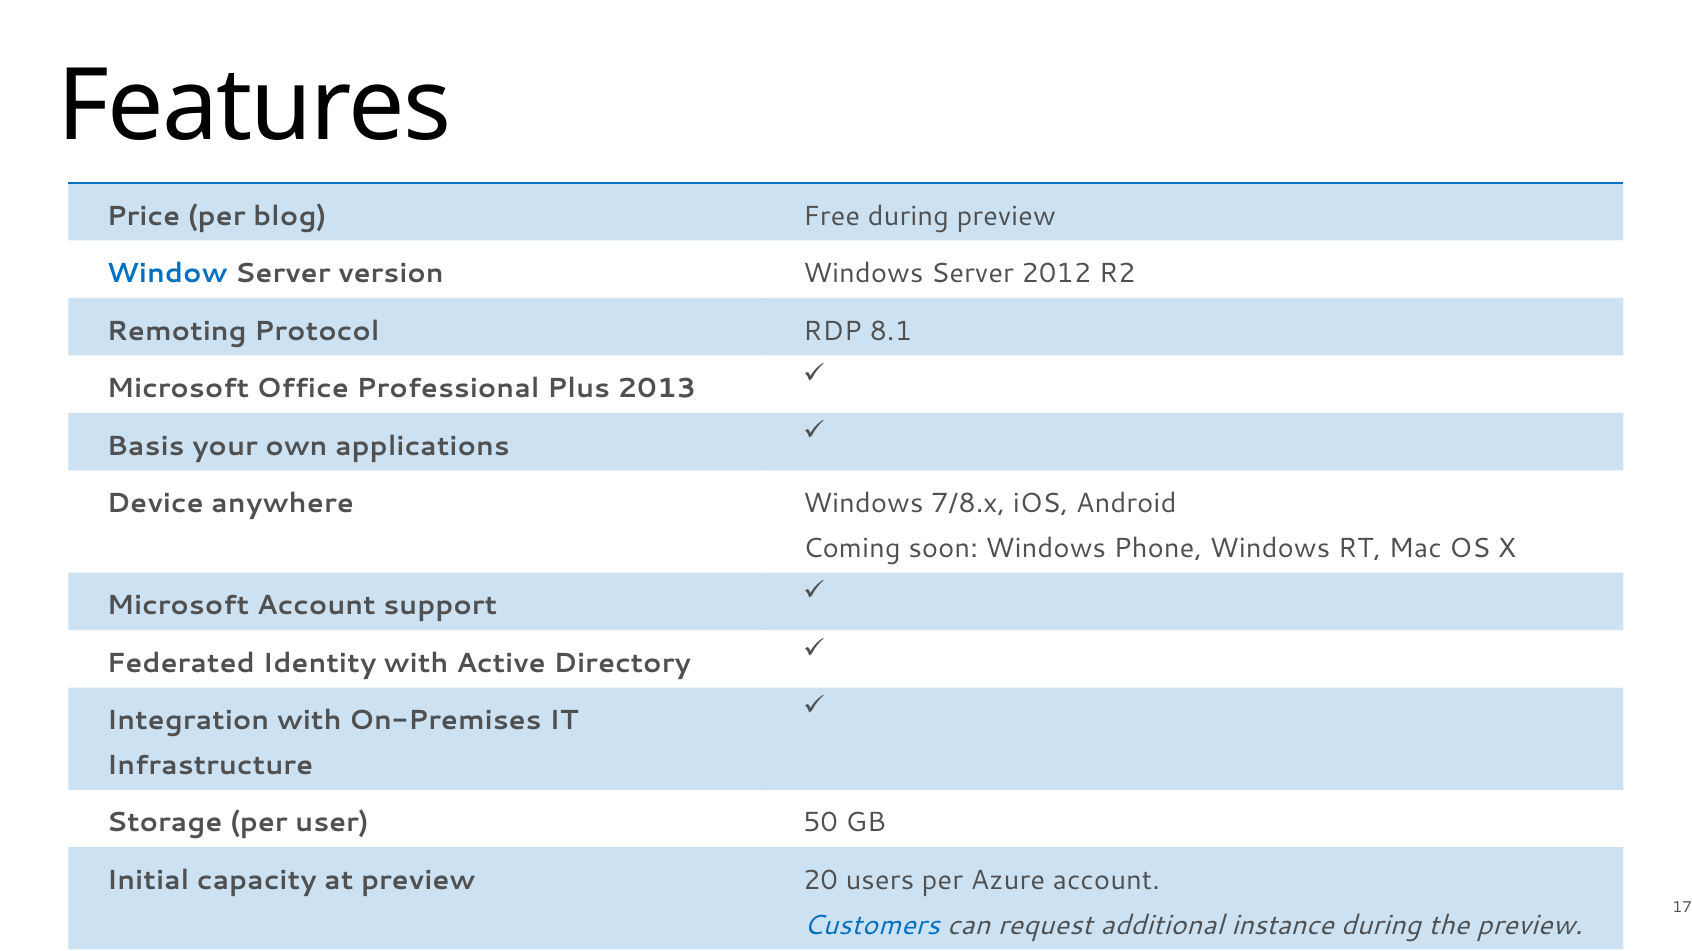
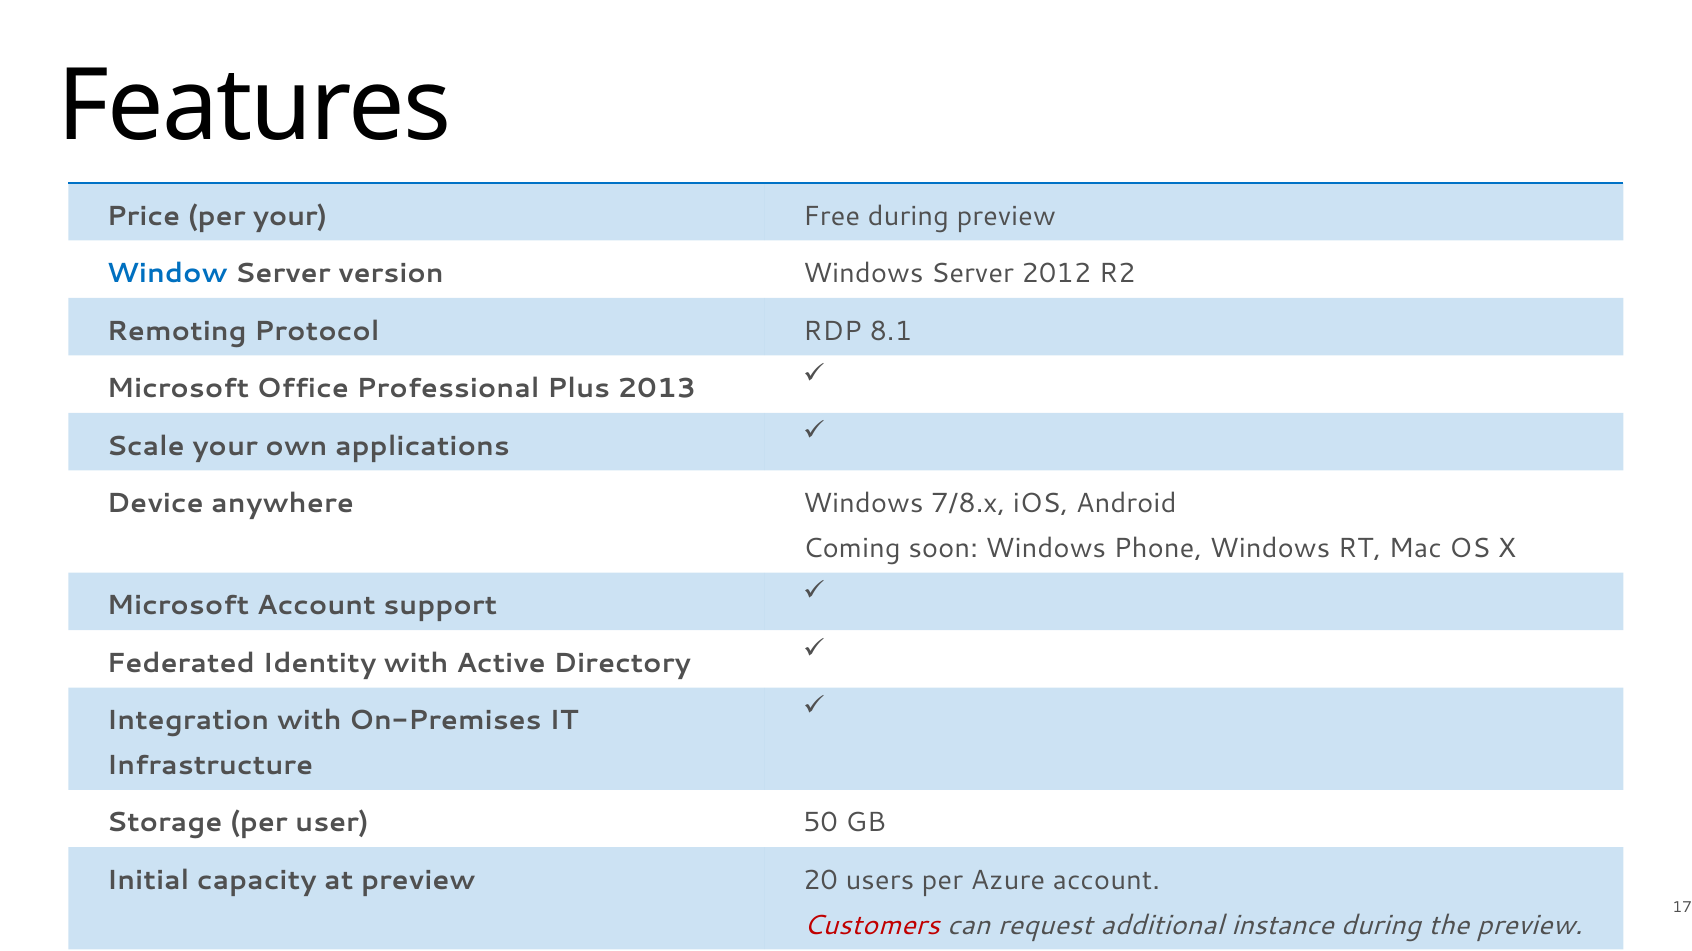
per blog: blog -> your
Basis: Basis -> Scale
Customers colour: blue -> red
